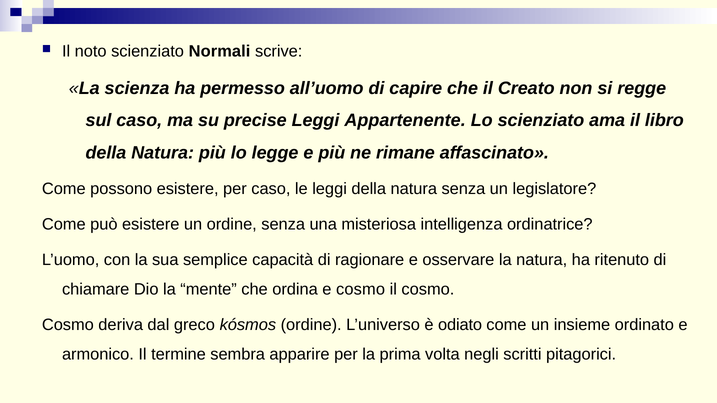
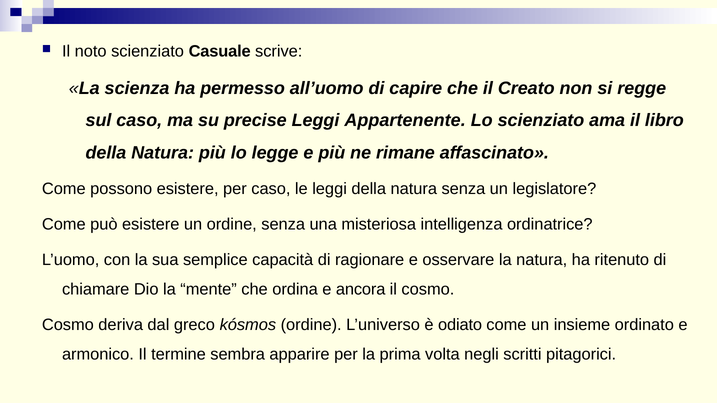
Normali: Normali -> Casuale
e cosmo: cosmo -> ancora
